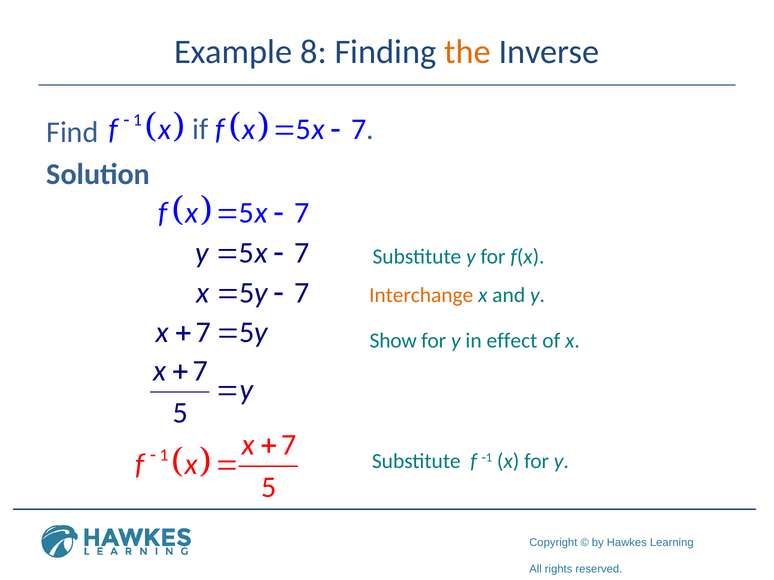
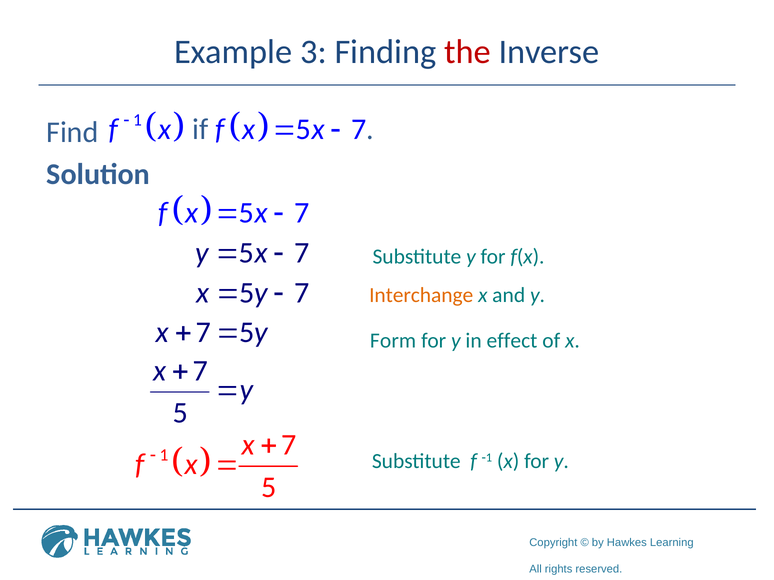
8: 8 -> 3
the colour: orange -> red
Show: Show -> Form
